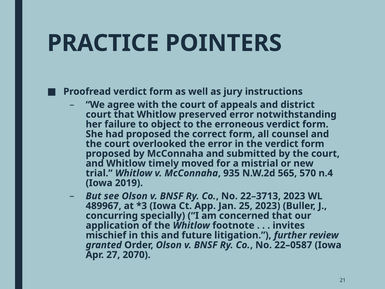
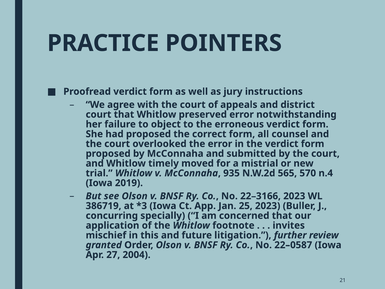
22–3713: 22–3713 -> 22–3166
489967: 489967 -> 386719
2070: 2070 -> 2004
